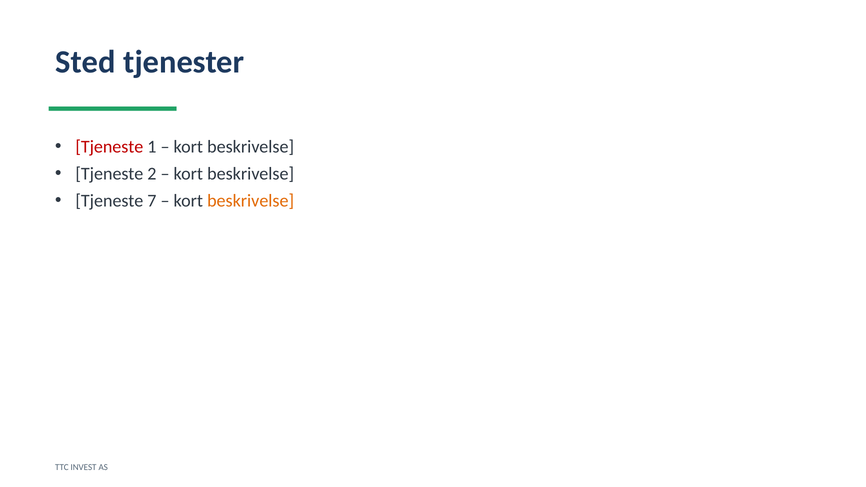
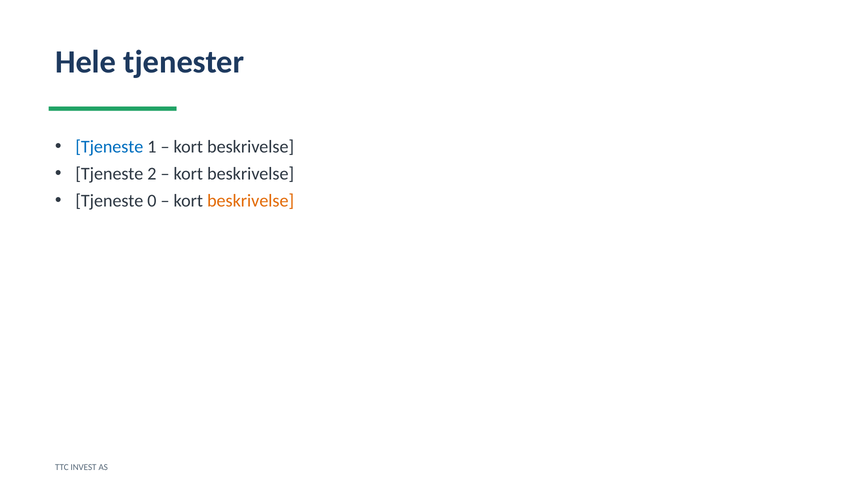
Sted: Sted -> Hele
Tjeneste at (109, 147) colour: red -> blue
7: 7 -> 0
